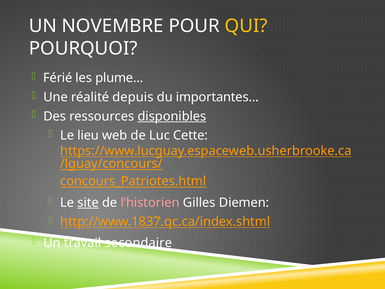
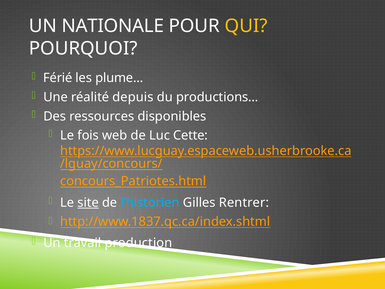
NOVEMBRE: NOVEMBRE -> NATIONALE
importantes…: importantes… -> productions…
disponibles underline: present -> none
lieu: lieu -> fois
l’historien colour: pink -> light blue
Diemen: Diemen -> Rentrer
secondaire: secondaire -> production
